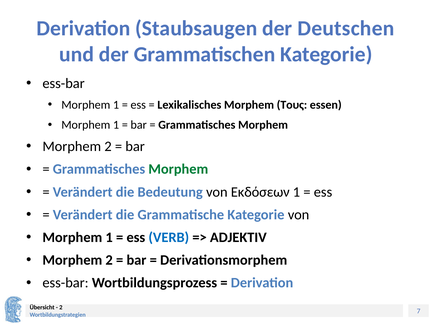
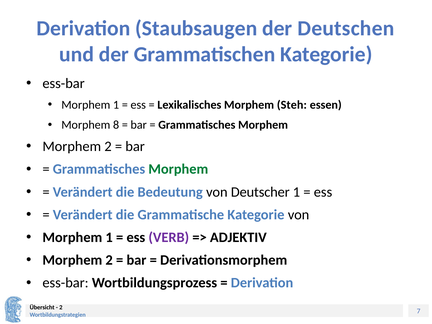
Τους: Τους -> Steh
1 at (116, 125): 1 -> 8
Εκδόσεων: Εκδόσεων -> Deutscher
VERB colour: blue -> purple
